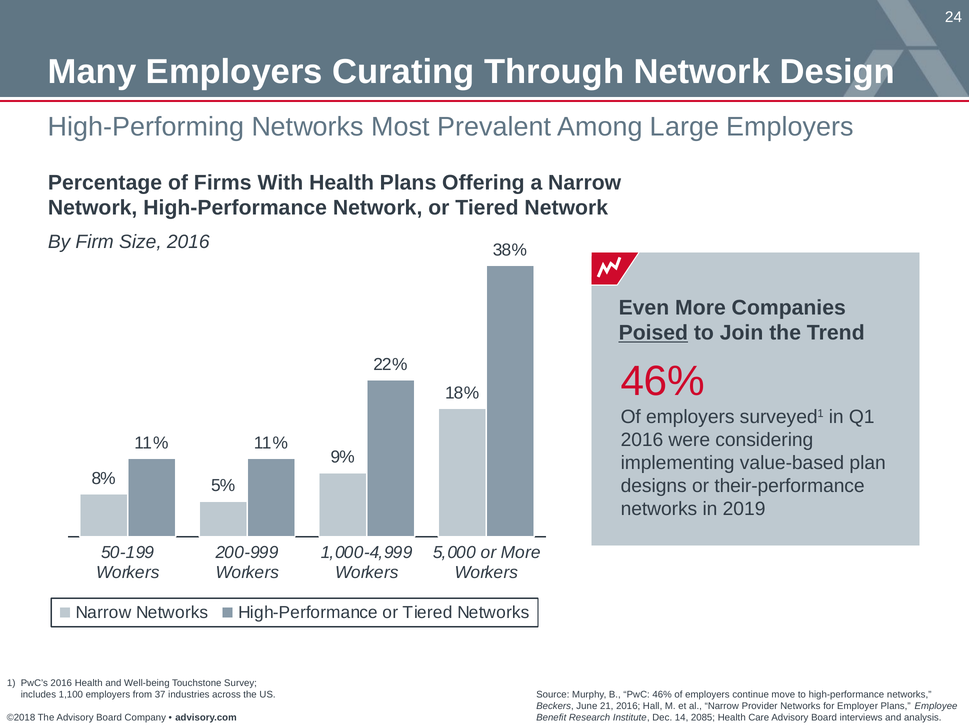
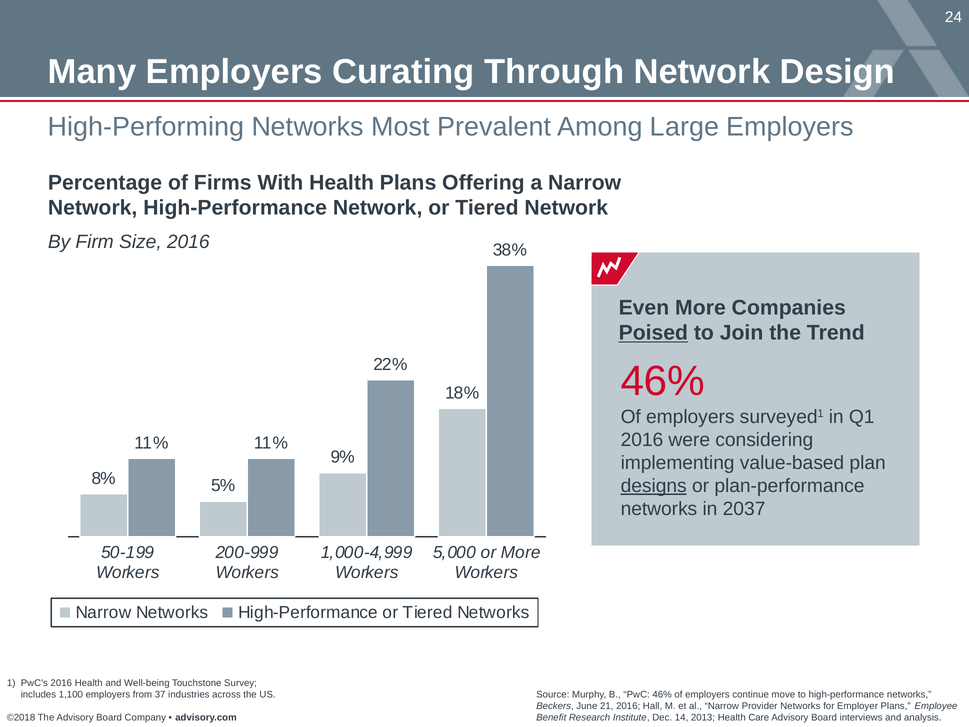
designs underline: none -> present
their-performance: their-performance -> plan-performance
2019: 2019 -> 2037
2085: 2085 -> 2013
